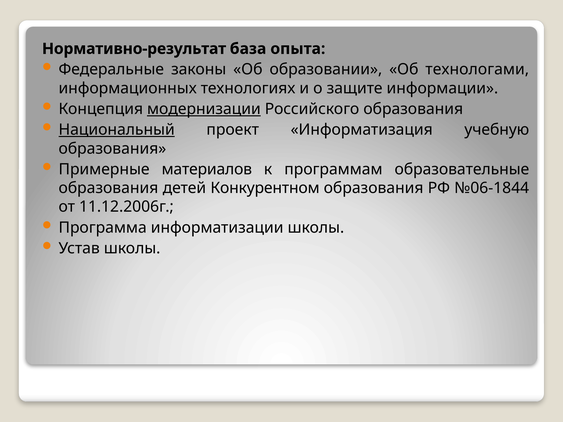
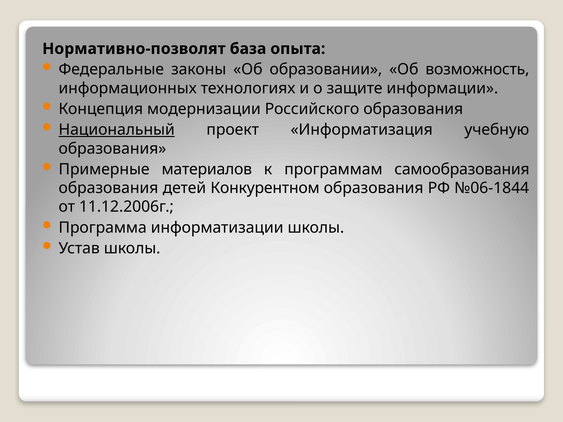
Нормативно-результат: Нормативно-результат -> Нормативно-позволят
технологами: технологами -> возможность
модернизации underline: present -> none
образовательные: образовательные -> самообразования
